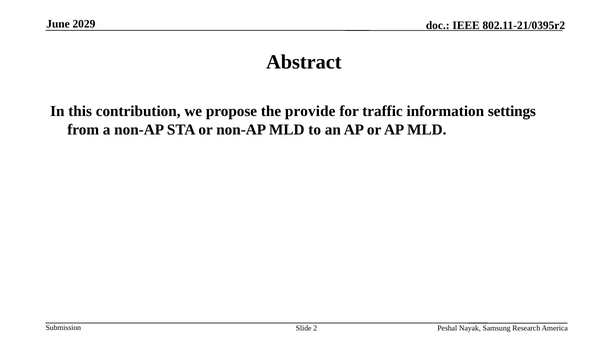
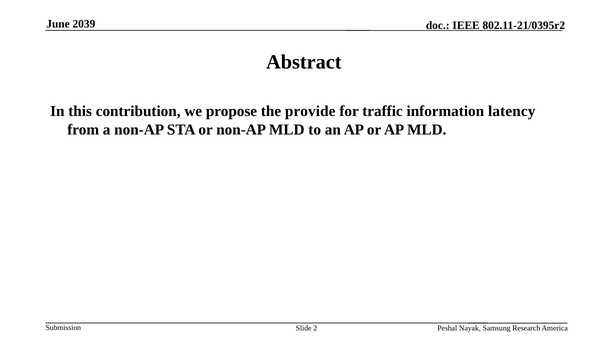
2029: 2029 -> 2039
settings: settings -> latency
